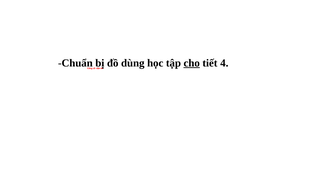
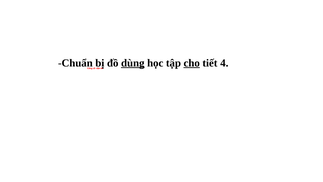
dùng underline: none -> present
